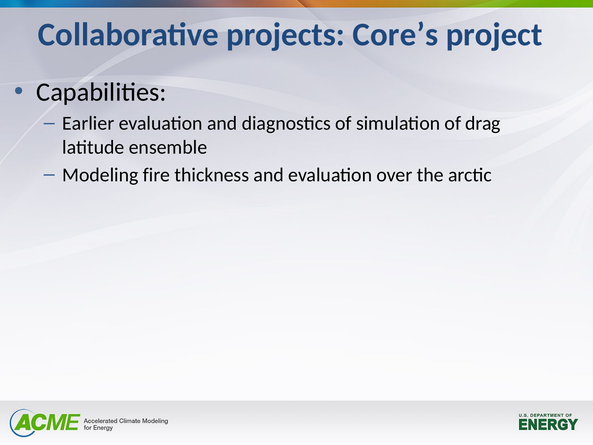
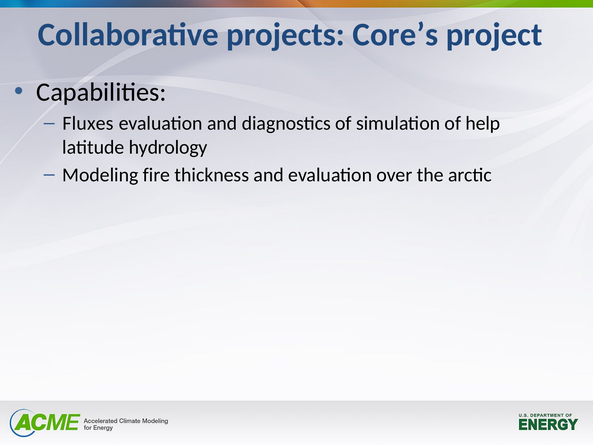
Earlier: Earlier -> Fluxes
drag: drag -> help
ensemble: ensemble -> hydrology
